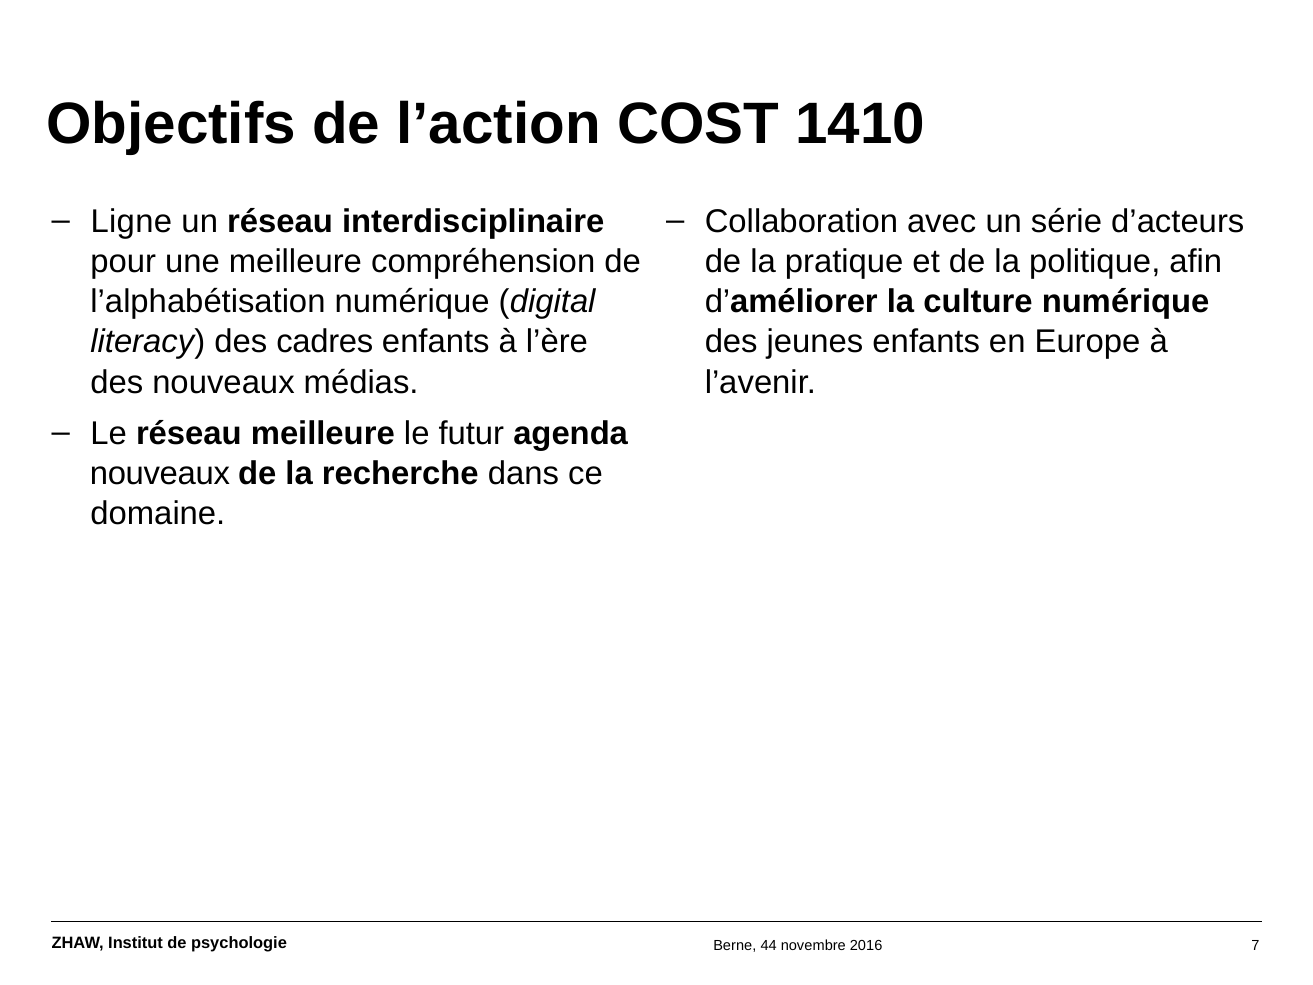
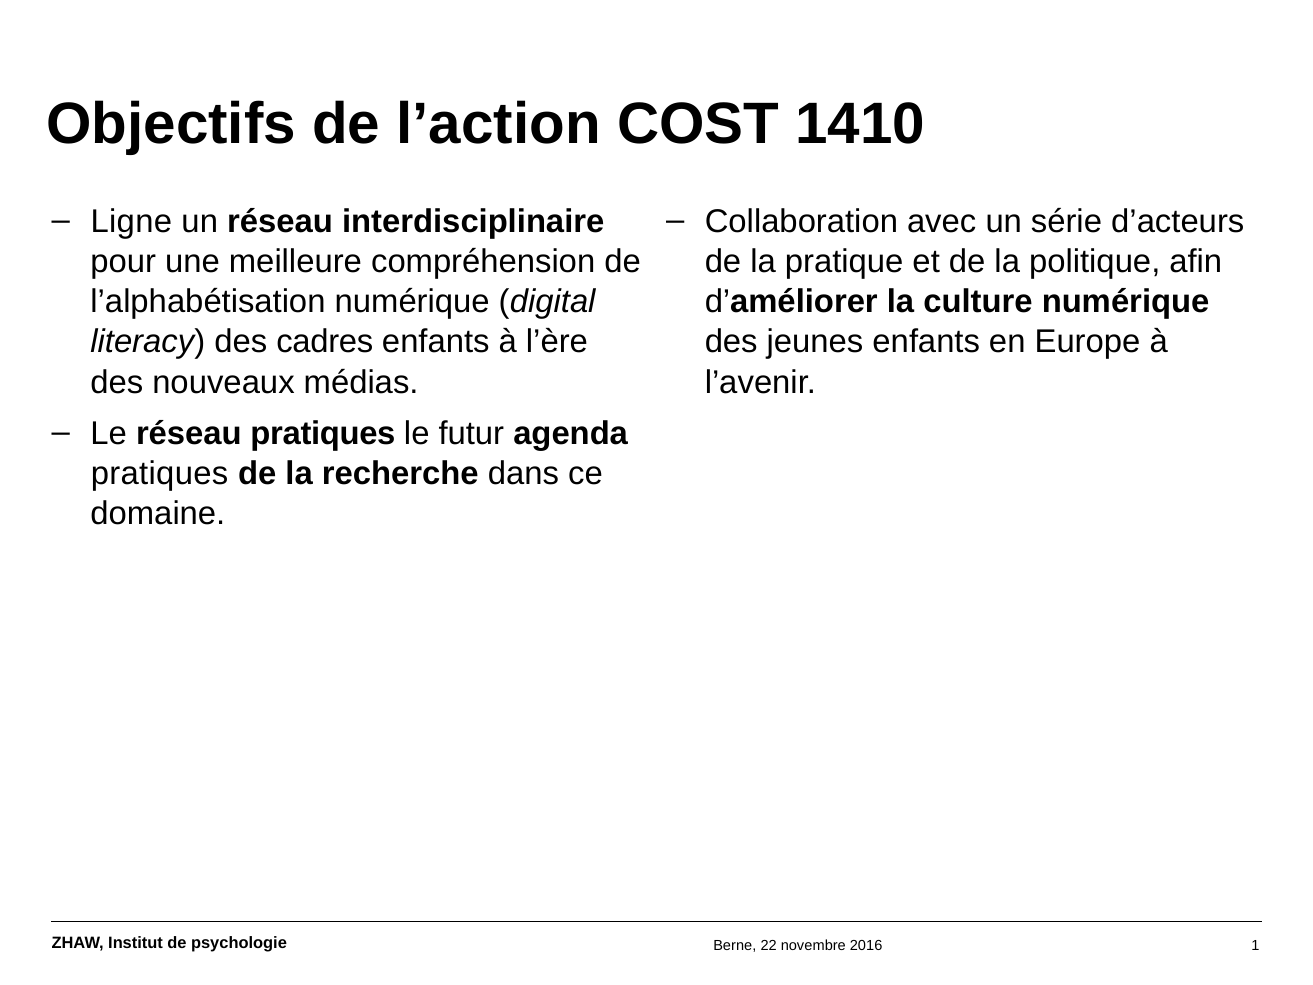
réseau meilleure: meilleure -> pratiques
nouveaux at (160, 473): nouveaux -> pratiques
44: 44 -> 22
7: 7 -> 1
